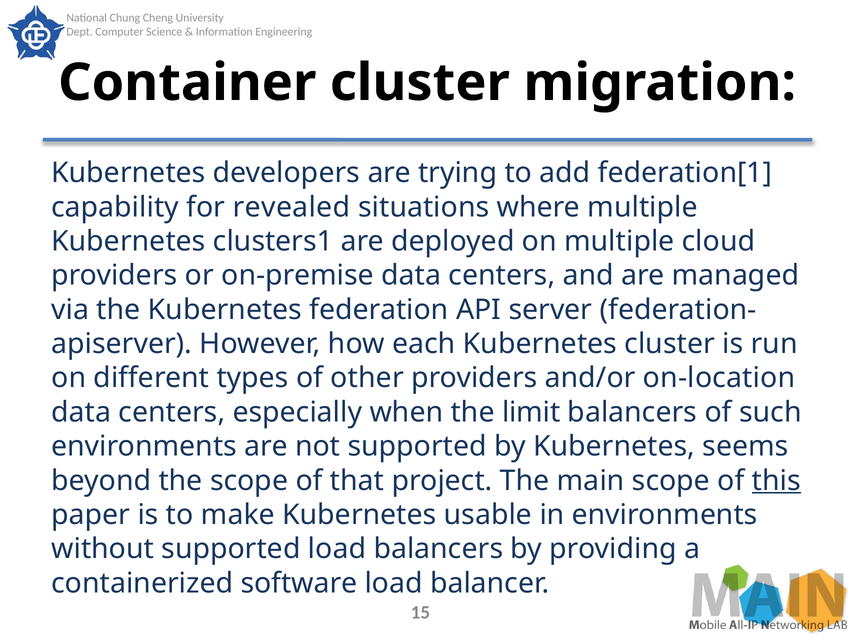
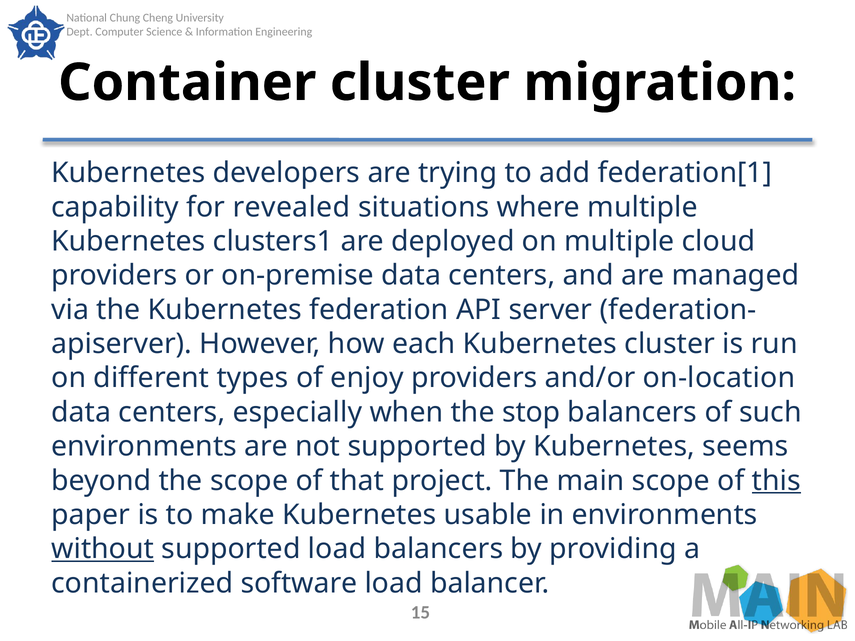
other: other -> enjoy
limit: limit -> stop
without underline: none -> present
